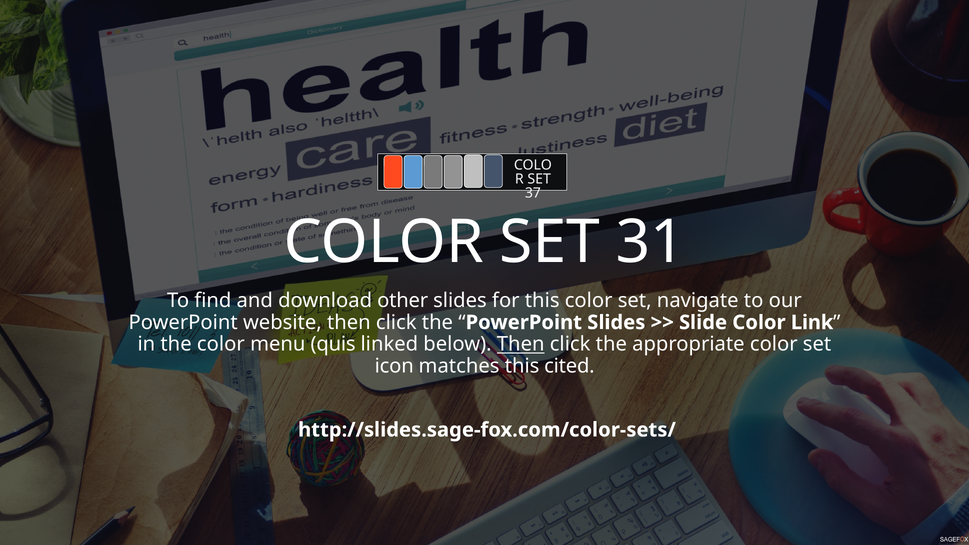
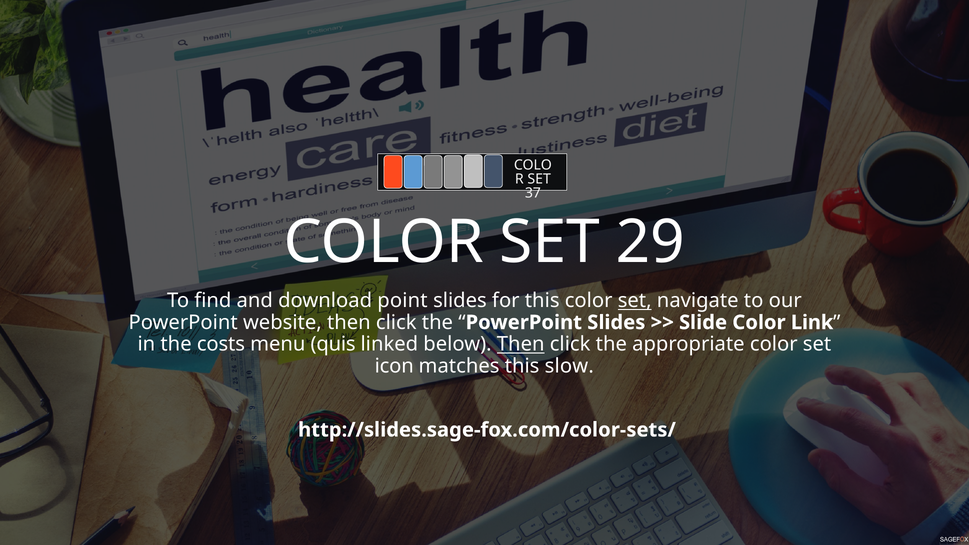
31: 31 -> 29
other: other -> point
set at (635, 301) underline: none -> present
the color: color -> costs
cited: cited -> slow
